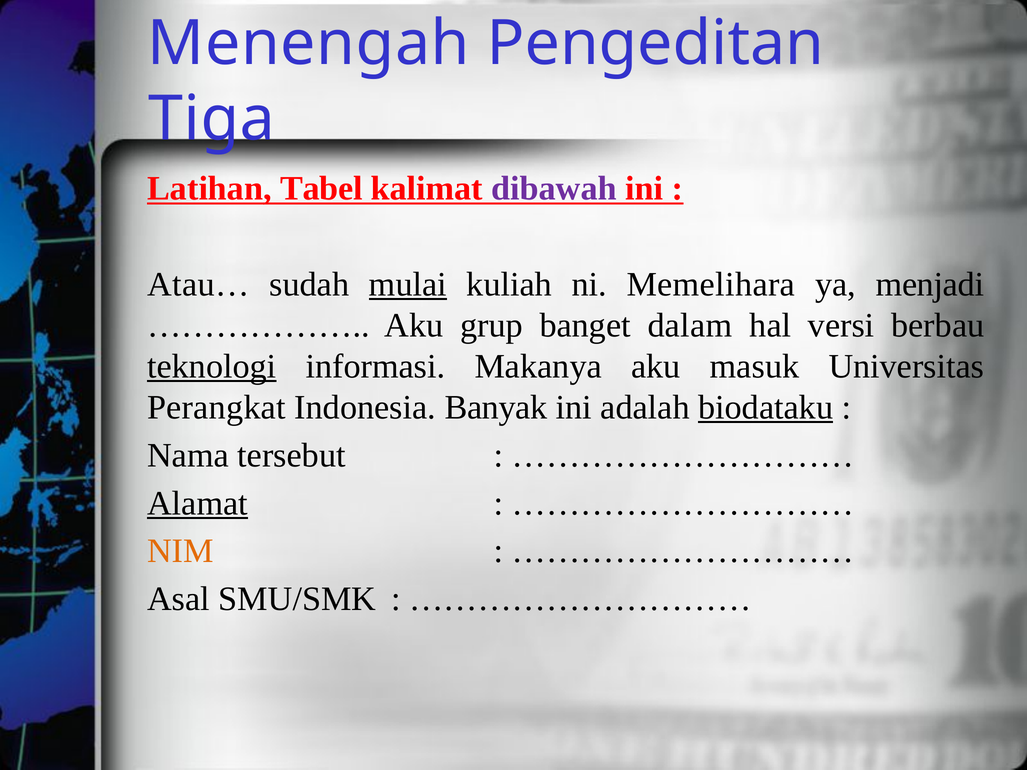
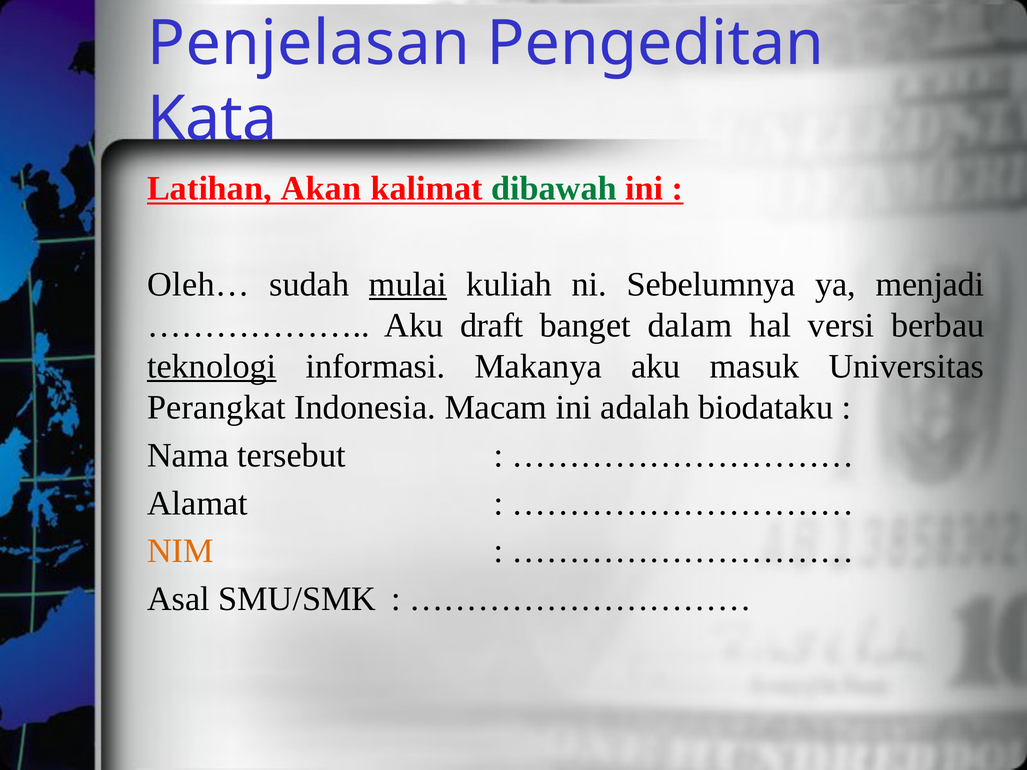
Menengah: Menengah -> Penjelasan
Tiga: Tiga -> Kata
Tabel: Tabel -> Akan
dibawah colour: purple -> green
Atau…: Atau… -> Oleh…
Memelihara: Memelihara -> Sebelumnya
grup: grup -> draft
Banyak: Banyak -> Macam
biodataku underline: present -> none
Alamat underline: present -> none
